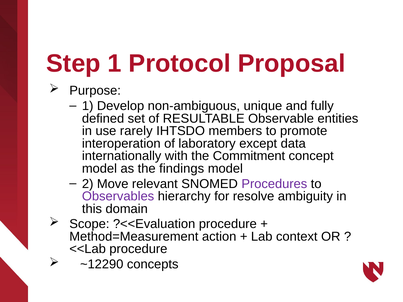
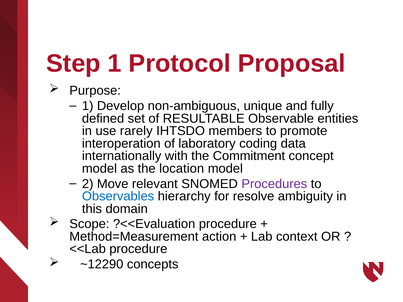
except: except -> coding
findings: findings -> location
Observables colour: purple -> blue
